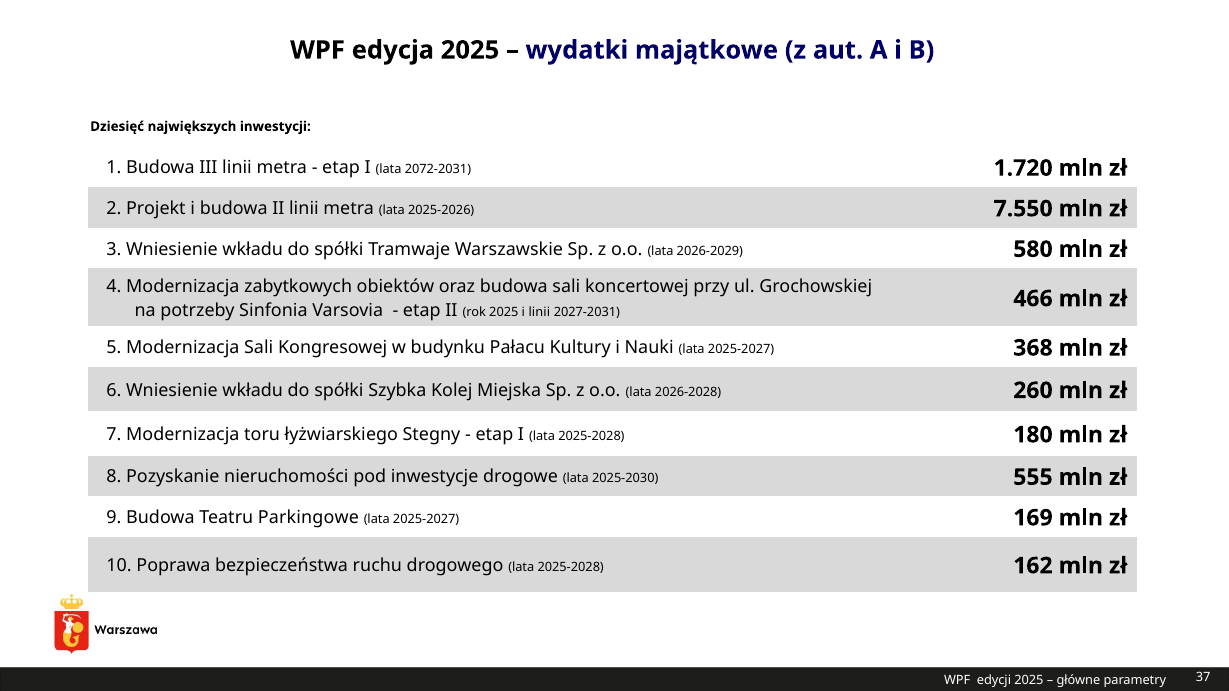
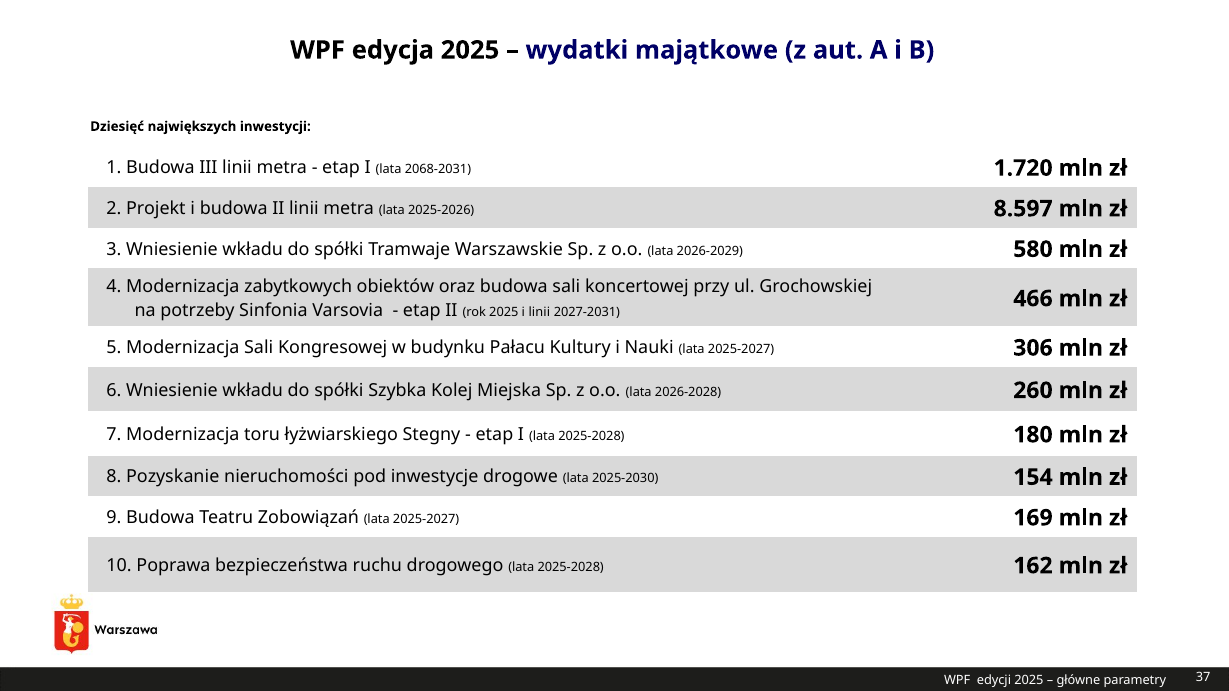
2072-2031: 2072-2031 -> 2068-2031
7.550: 7.550 -> 8.597
368: 368 -> 306
555: 555 -> 154
Parkingowe: Parkingowe -> Zobowiązań
